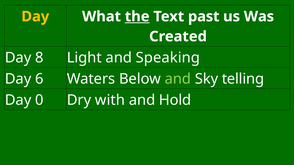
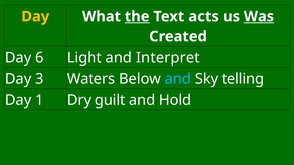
past: past -> acts
Was underline: none -> present
8: 8 -> 6
Speaking: Speaking -> Interpret
6: 6 -> 3
and at (178, 79) colour: light green -> light blue
0: 0 -> 1
with: with -> guilt
